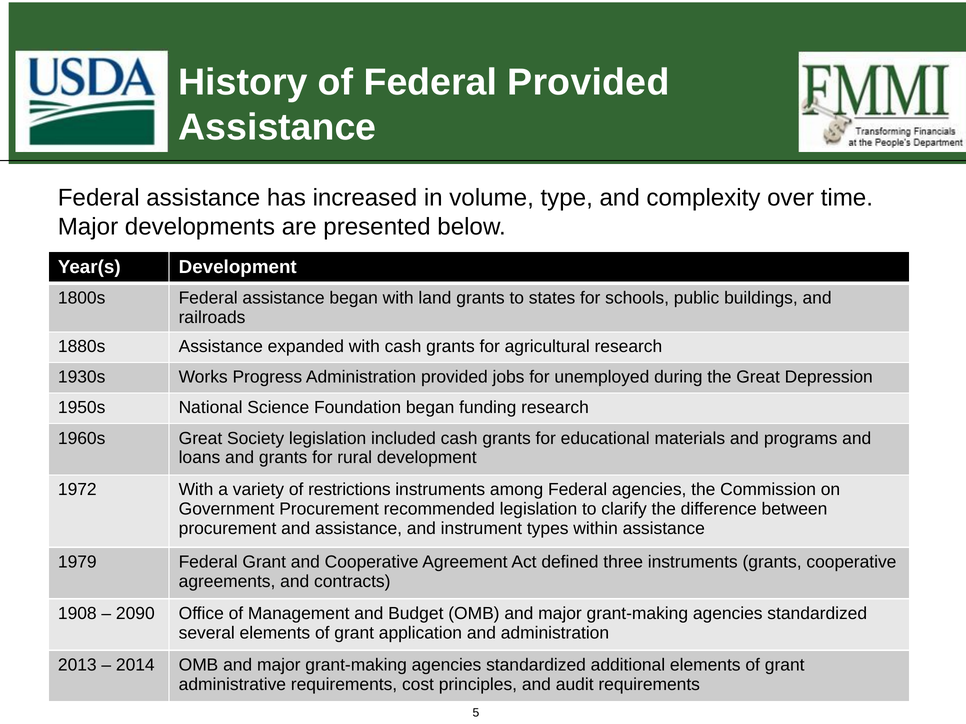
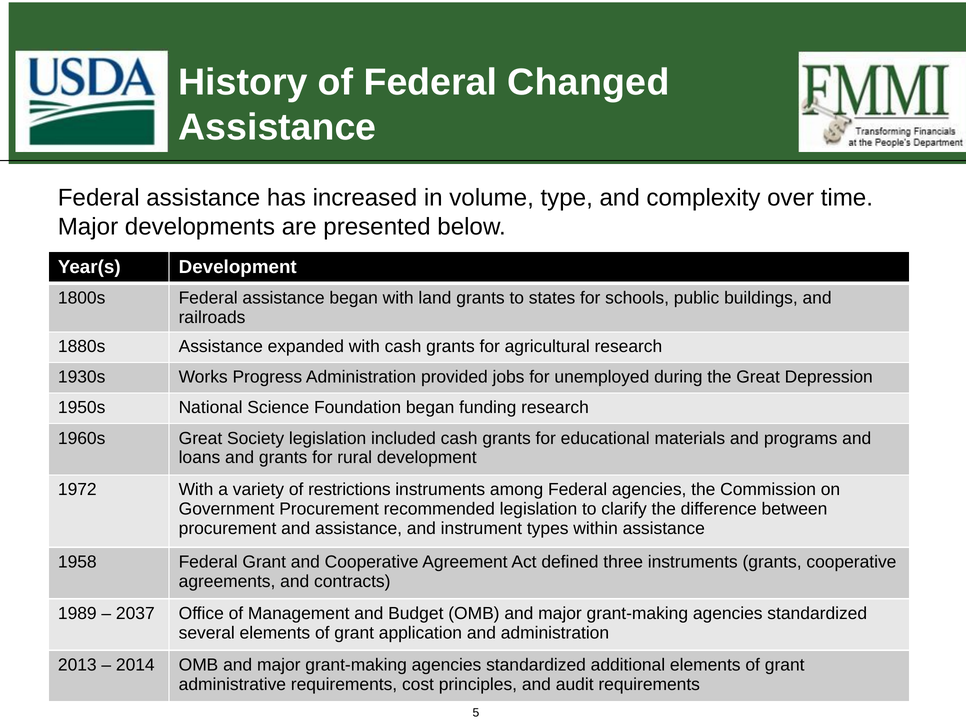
Federal Provided: Provided -> Changed
1979: 1979 -> 1958
1908: 1908 -> 1989
2090: 2090 -> 2037
